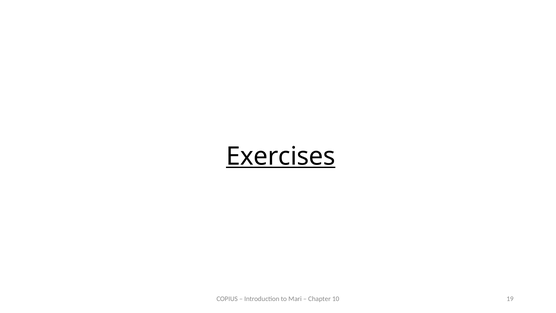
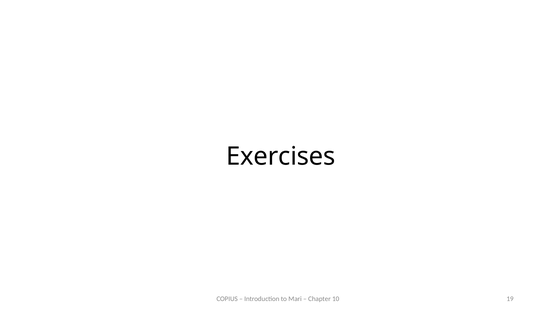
Exercises underline: present -> none
